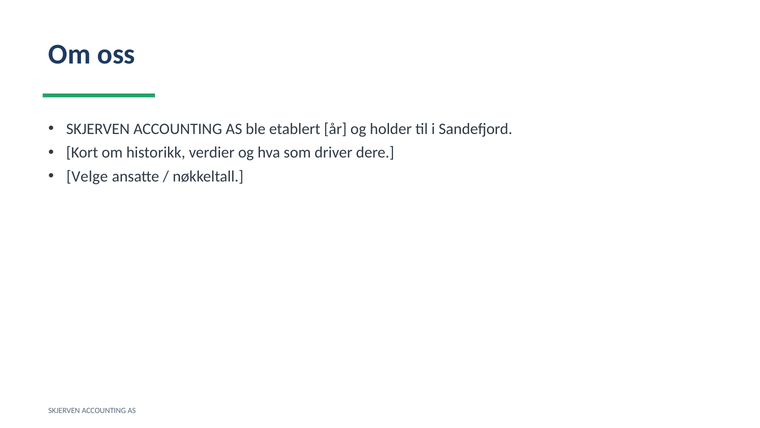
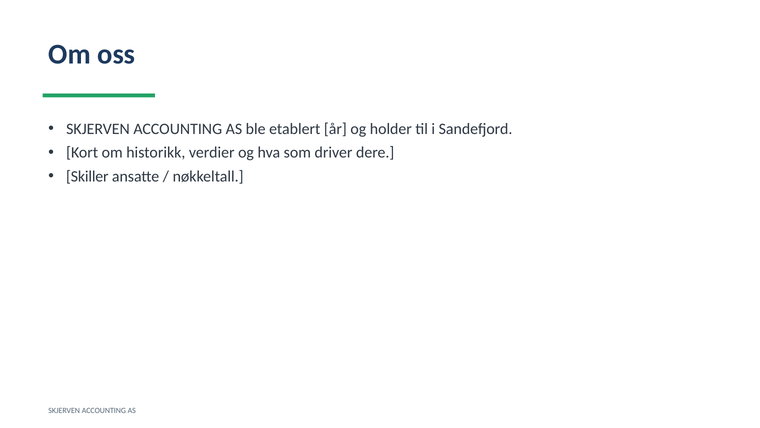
Velge: Velge -> Skiller
